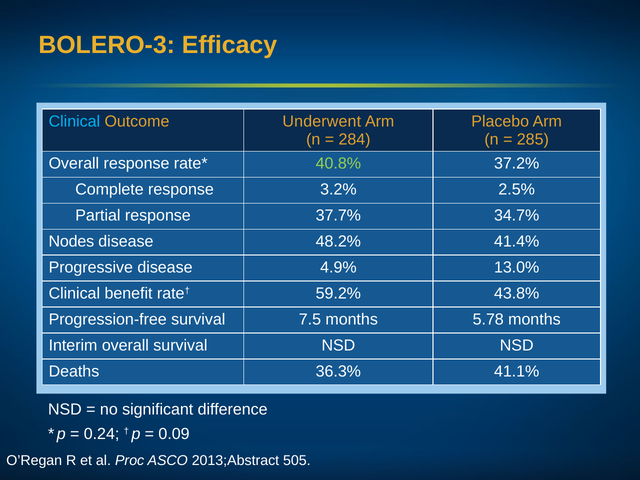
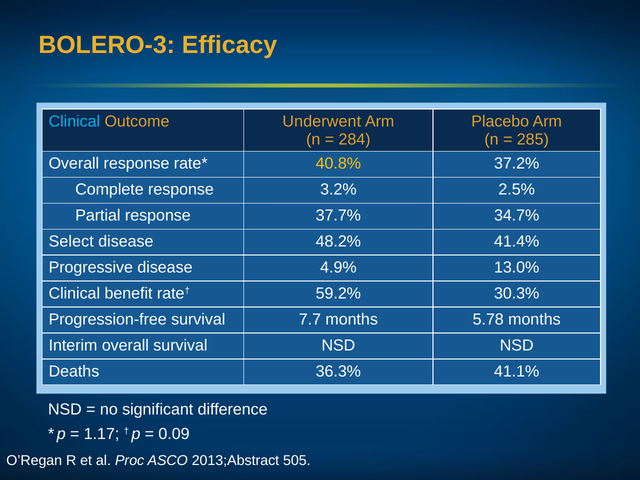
40.8% colour: light green -> yellow
Nodes: Nodes -> Select
43.8%: 43.8% -> 30.3%
7.5: 7.5 -> 7.7
0.24: 0.24 -> 1.17
